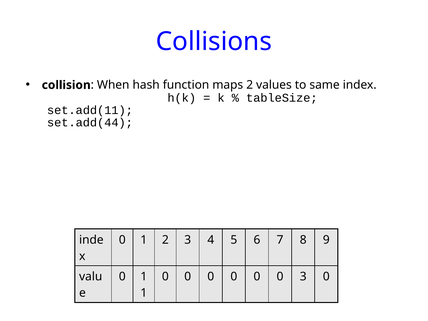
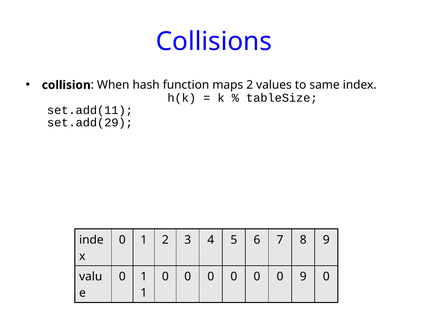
set.add(44: set.add(44 -> set.add(29
0 3: 3 -> 9
